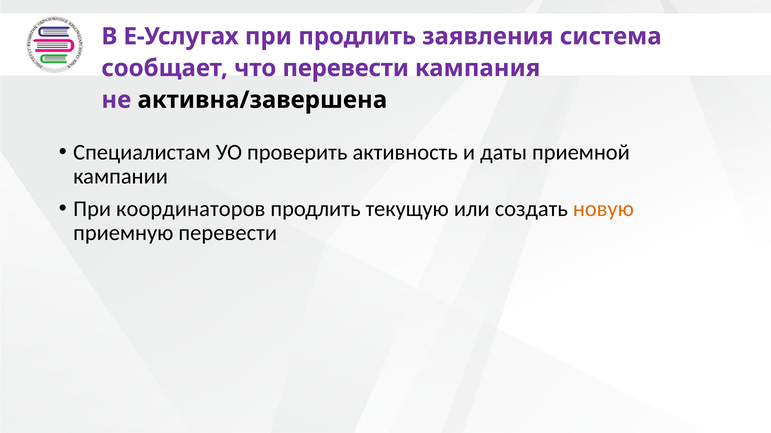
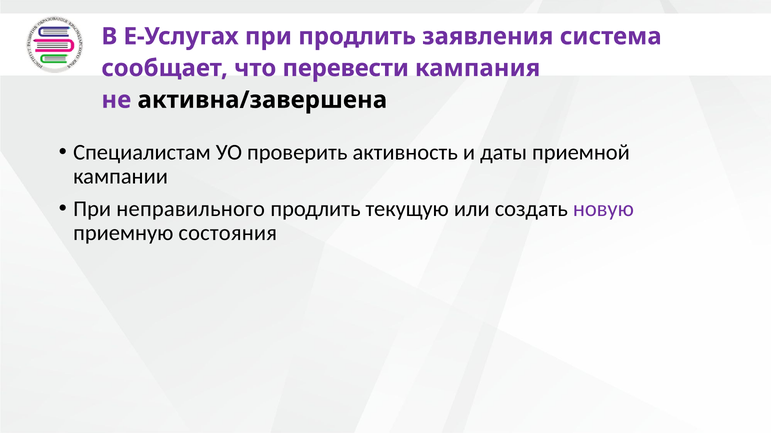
координаторов: координаторов -> неправильного
новую colour: orange -> purple
приемную перевести: перевести -> состояния
